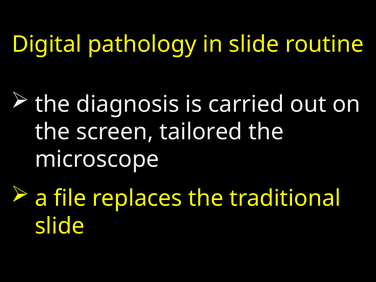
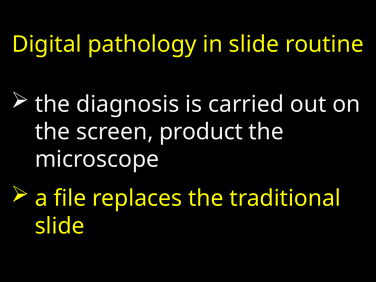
tailored: tailored -> product
